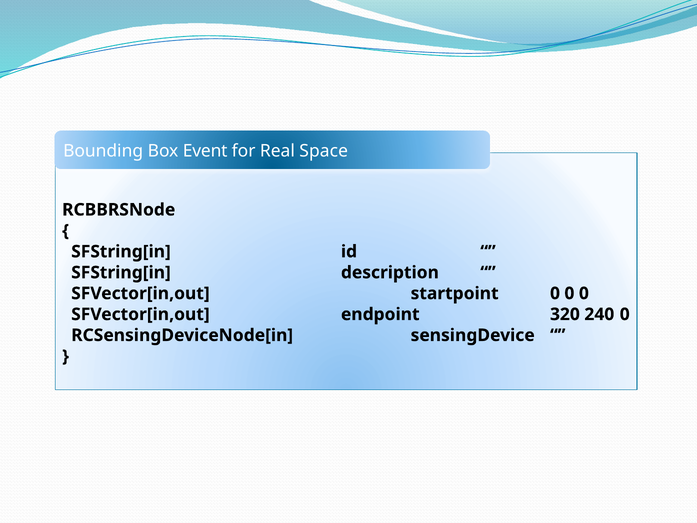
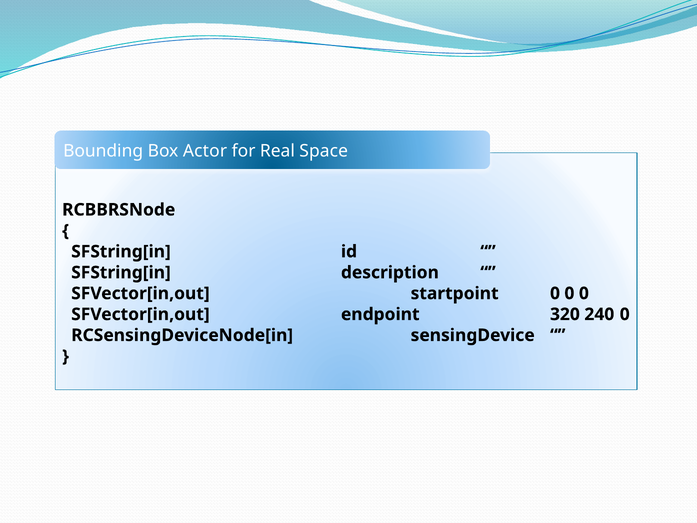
Event: Event -> Actor
